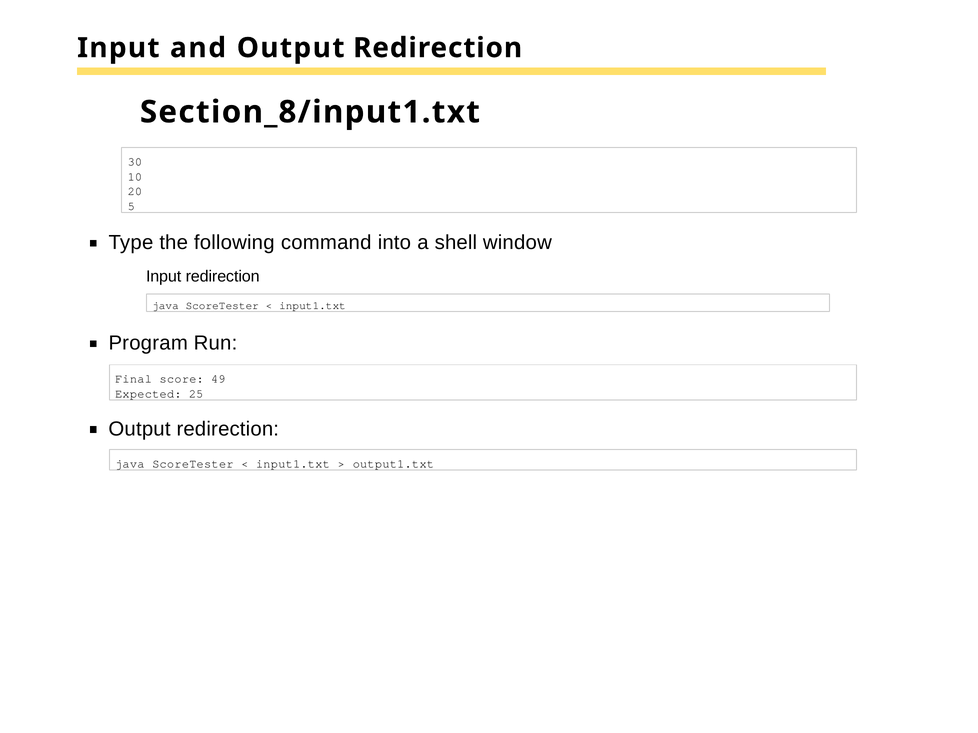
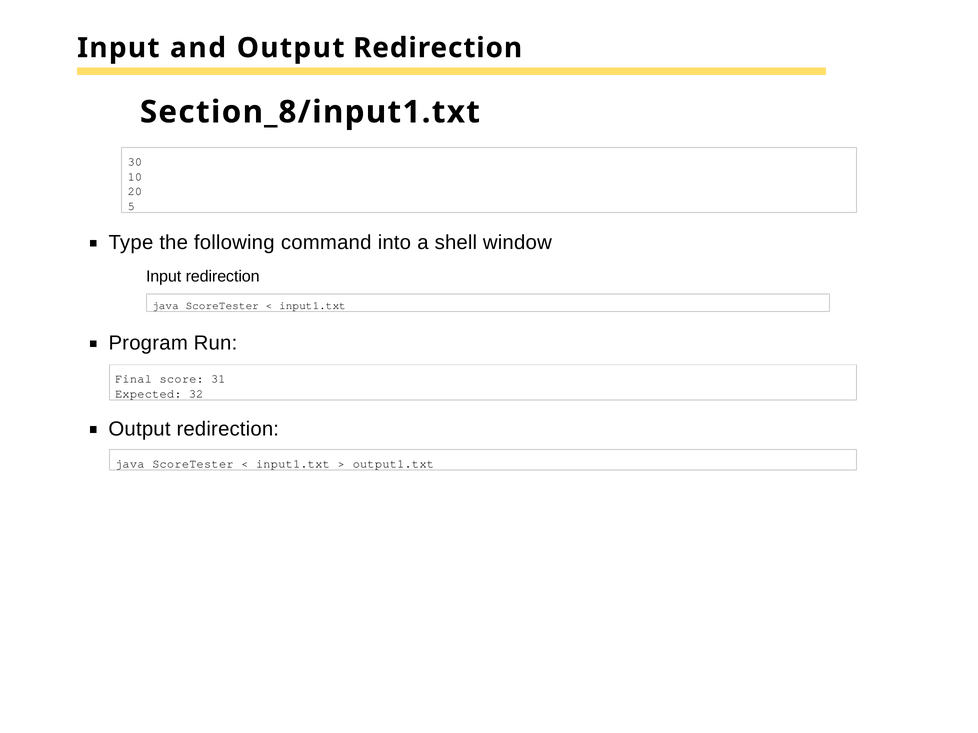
49: 49 -> 31
25: 25 -> 32
